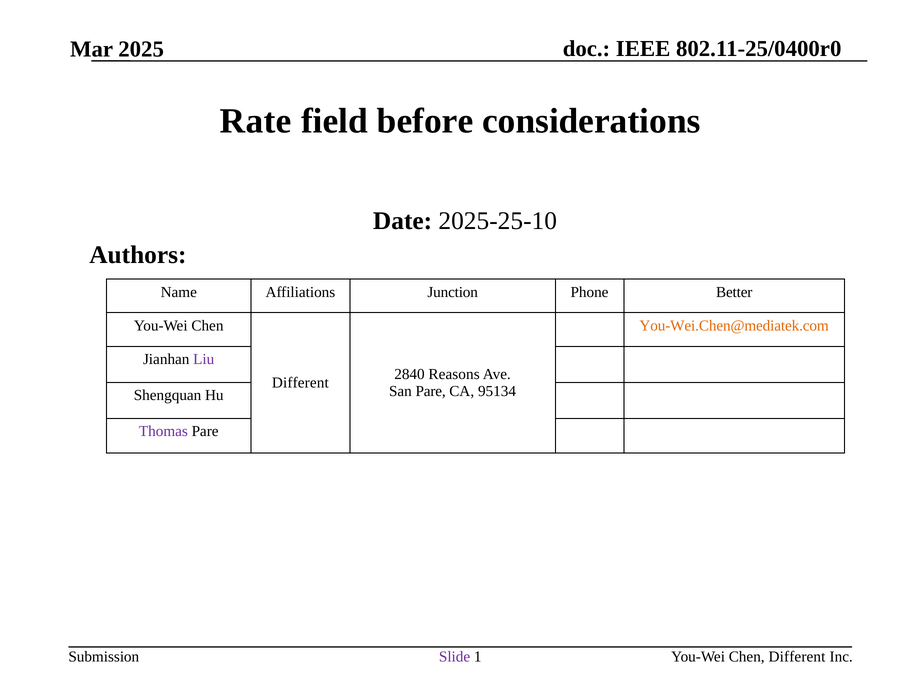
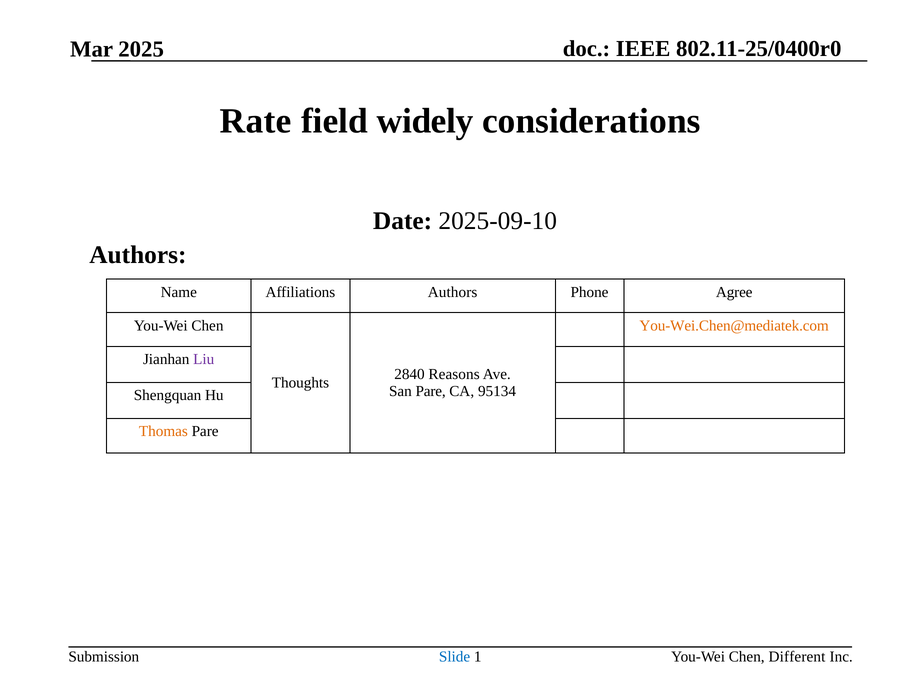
before: before -> widely
2025-25-10: 2025-25-10 -> 2025-09-10
Affiliations Junction: Junction -> Authors
Better: Better -> Agree
Different at (300, 383): Different -> Thoughts
Thomas colour: purple -> orange
Slide colour: purple -> blue
